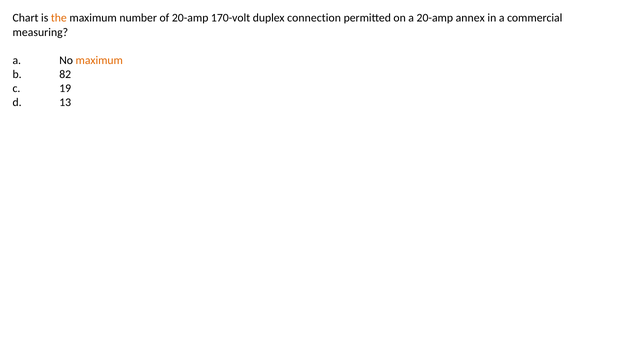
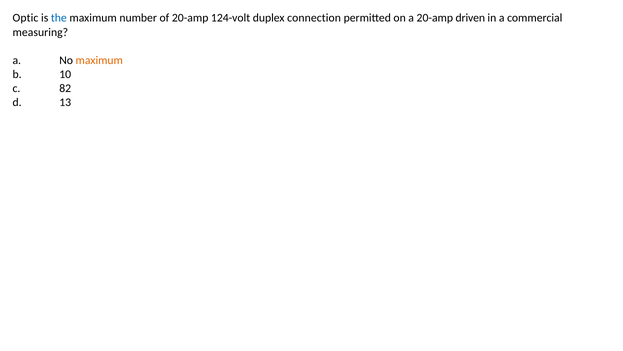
Chart: Chart -> Optic
the colour: orange -> blue
170-volt: 170-volt -> 124-volt
annex: annex -> driven
82: 82 -> 10
19: 19 -> 82
